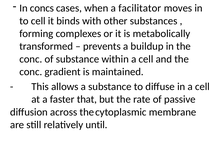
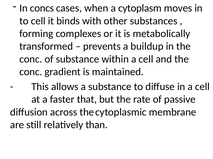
facilitator: facilitator -> cytoplasm
until: until -> than
